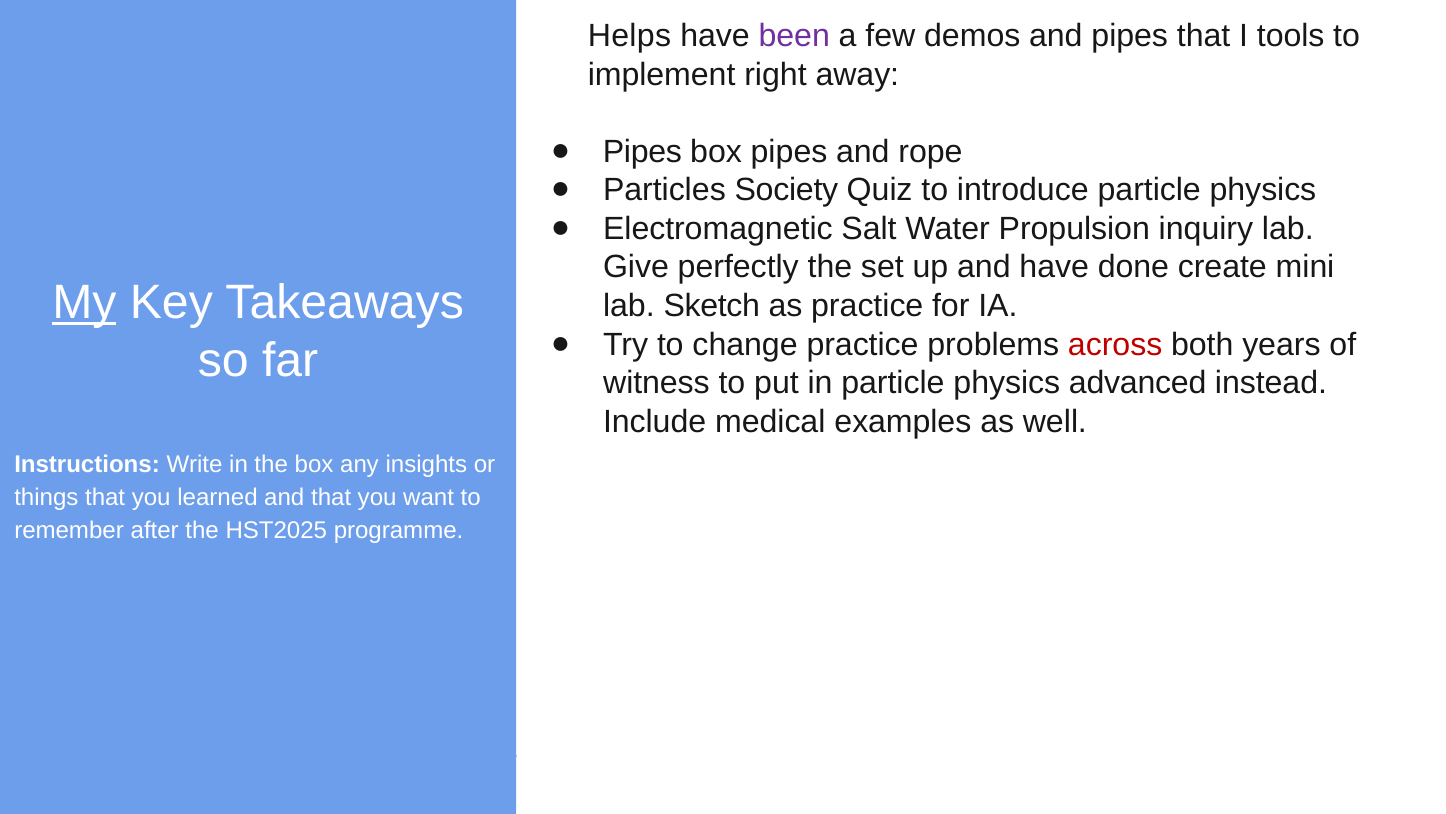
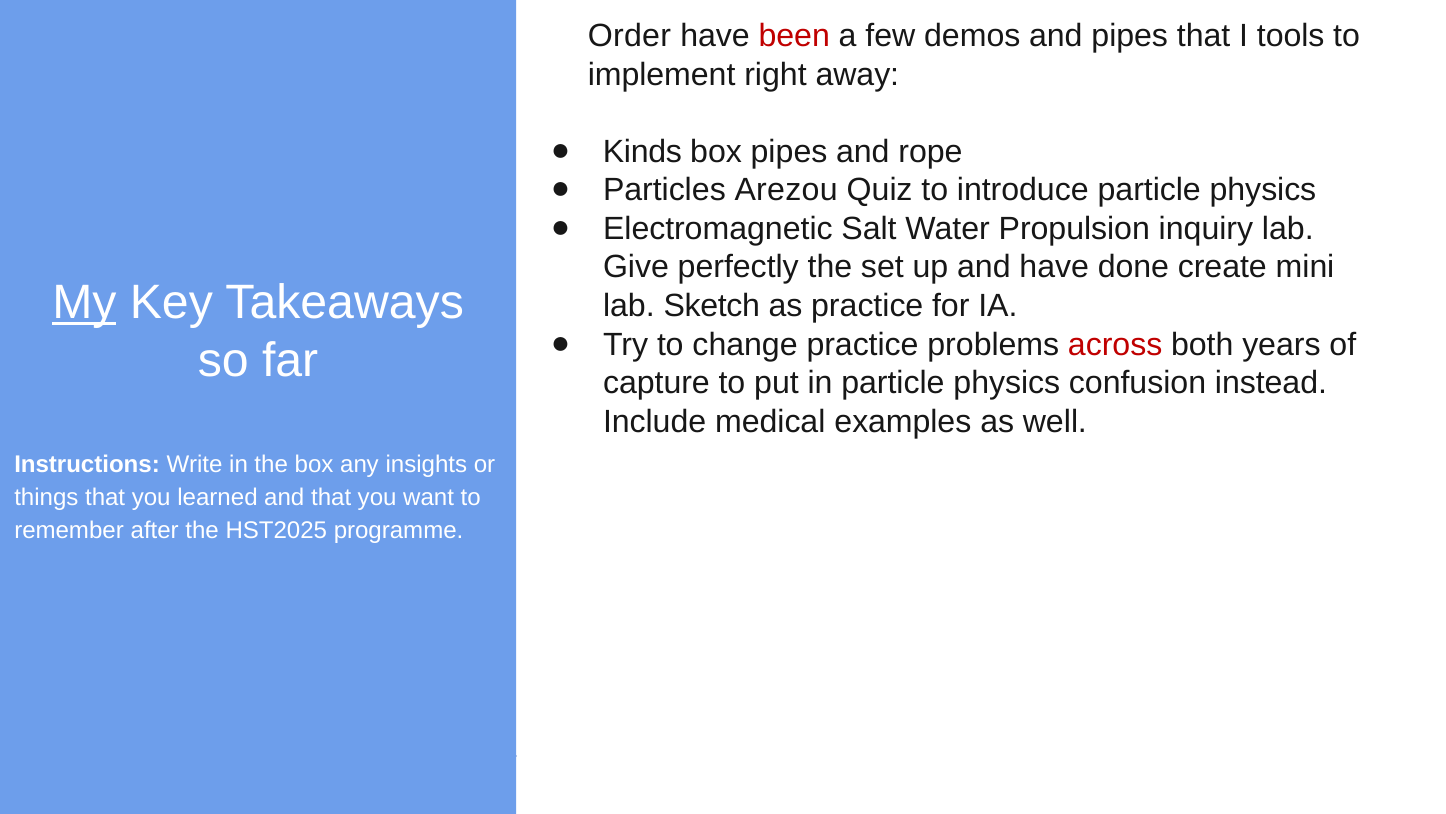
Helps: Helps -> Order
been colour: purple -> red
Pipes at (642, 152): Pipes -> Kinds
Society: Society -> Arezou
witness: witness -> capture
advanced: advanced -> confusion
